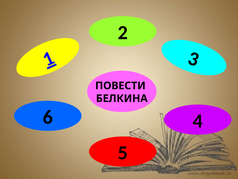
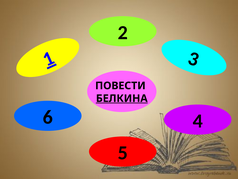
БЕЛКИНА underline: none -> present
